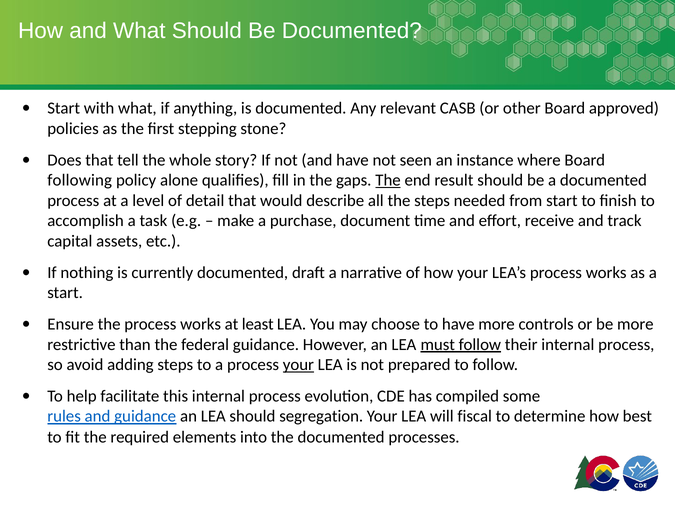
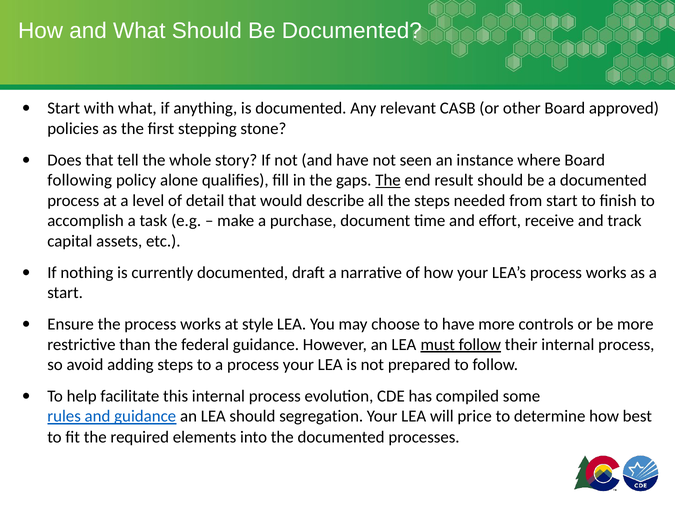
least: least -> style
your at (298, 365) underline: present -> none
fiscal: fiscal -> price
